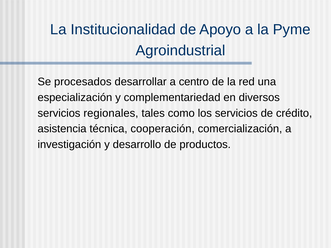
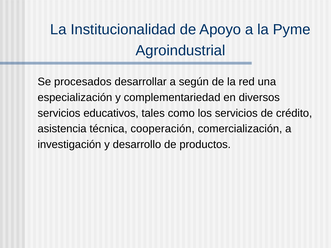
centro: centro -> según
regionales: regionales -> educativos
